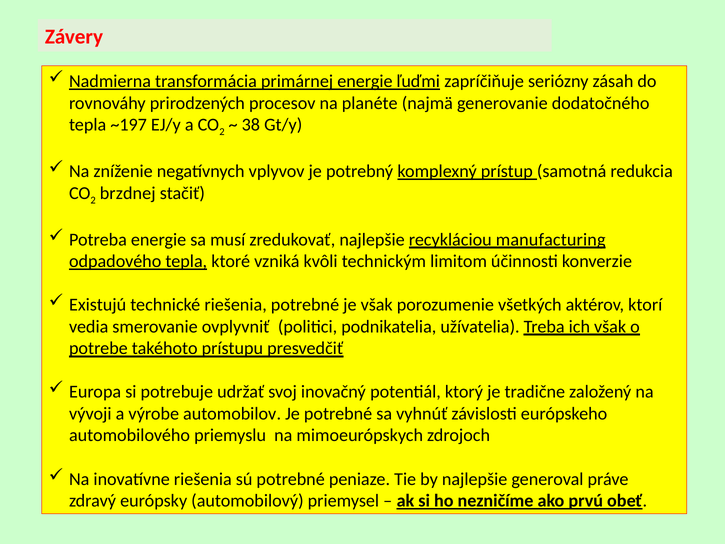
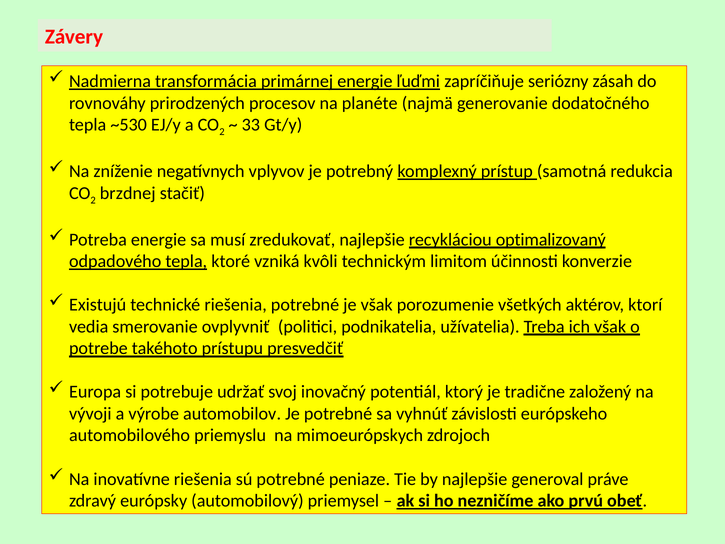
~197: ~197 -> ~530
38: 38 -> 33
manufacturing: manufacturing -> optimalizovaný
